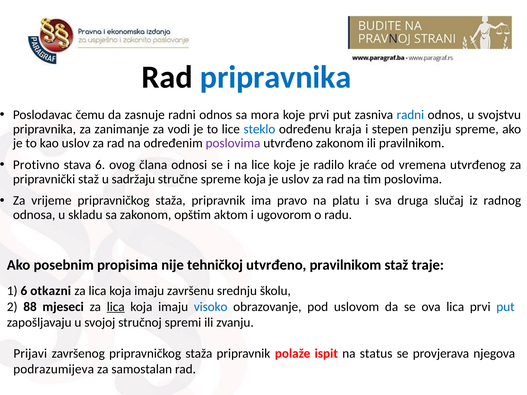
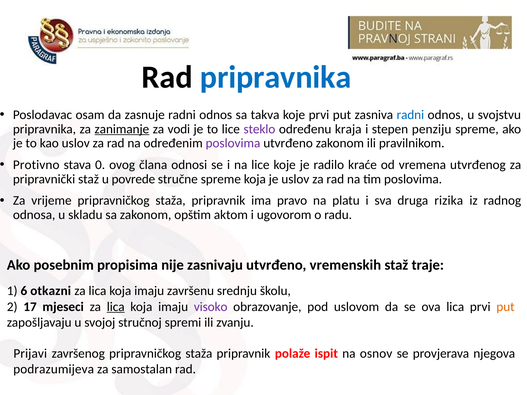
čemu: čemu -> osam
mora: mora -> takva
zanimanje underline: none -> present
steklo colour: blue -> purple
stava 6: 6 -> 0
sadržaju: sadržaju -> povrede
slučaj: slučaj -> rizika
tehničkoj: tehničkoj -> zasnivaju
utvrđeno pravilnikom: pravilnikom -> vremenskih
88: 88 -> 17
visoko colour: blue -> purple
put at (505, 307) colour: blue -> orange
status: status -> osnov
